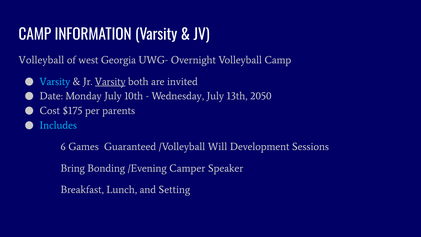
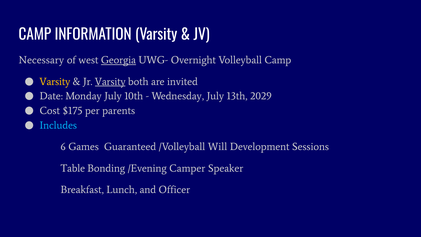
Volleyball at (41, 60): Volleyball -> Necessary
Georgia underline: none -> present
Varsity at (55, 82) colour: light blue -> yellow
2050: 2050 -> 2029
Bring: Bring -> Table
Setting: Setting -> Officer
